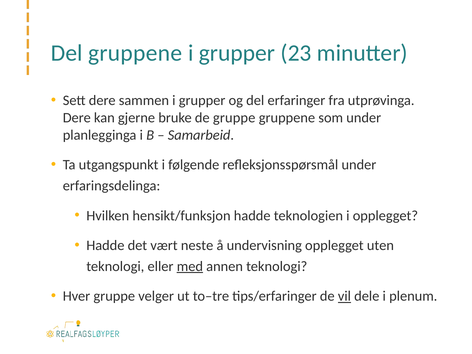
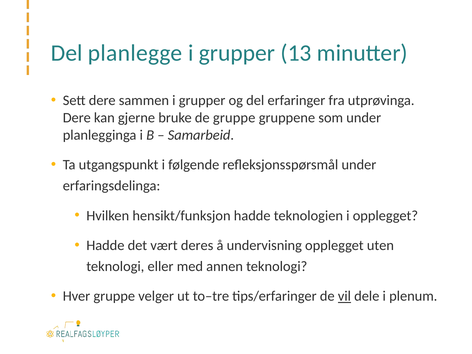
Del gruppene: gruppene -> planlegge
23: 23 -> 13
neste: neste -> deres
med underline: present -> none
